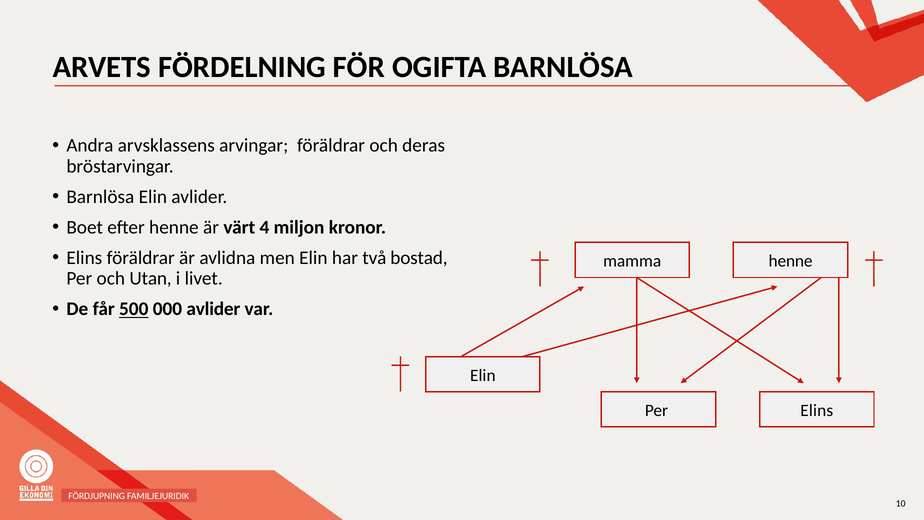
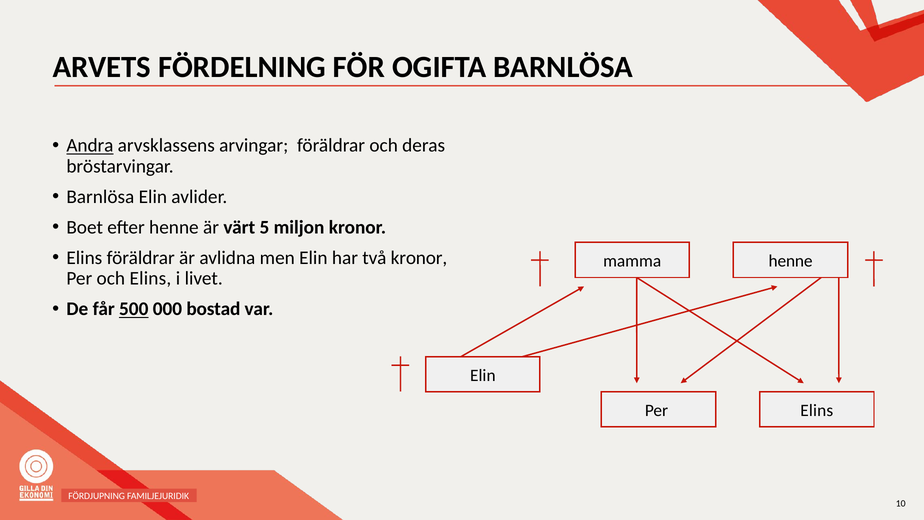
Andra underline: none -> present
4: 4 -> 5
två bostad: bostad -> kronor
och Utan: Utan -> Elins
000 avlider: avlider -> bostad
